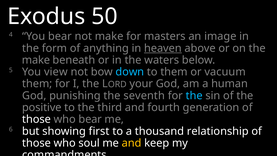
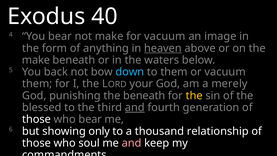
50: 50 -> 40
for masters: masters -> vacuum
view: view -> back
human: human -> merely
the seventh: seventh -> beneath
the at (194, 96) colour: light blue -> yellow
positive: positive -> blessed
and at (135, 107) underline: none -> present
first: first -> only
and at (132, 143) colour: yellow -> pink
